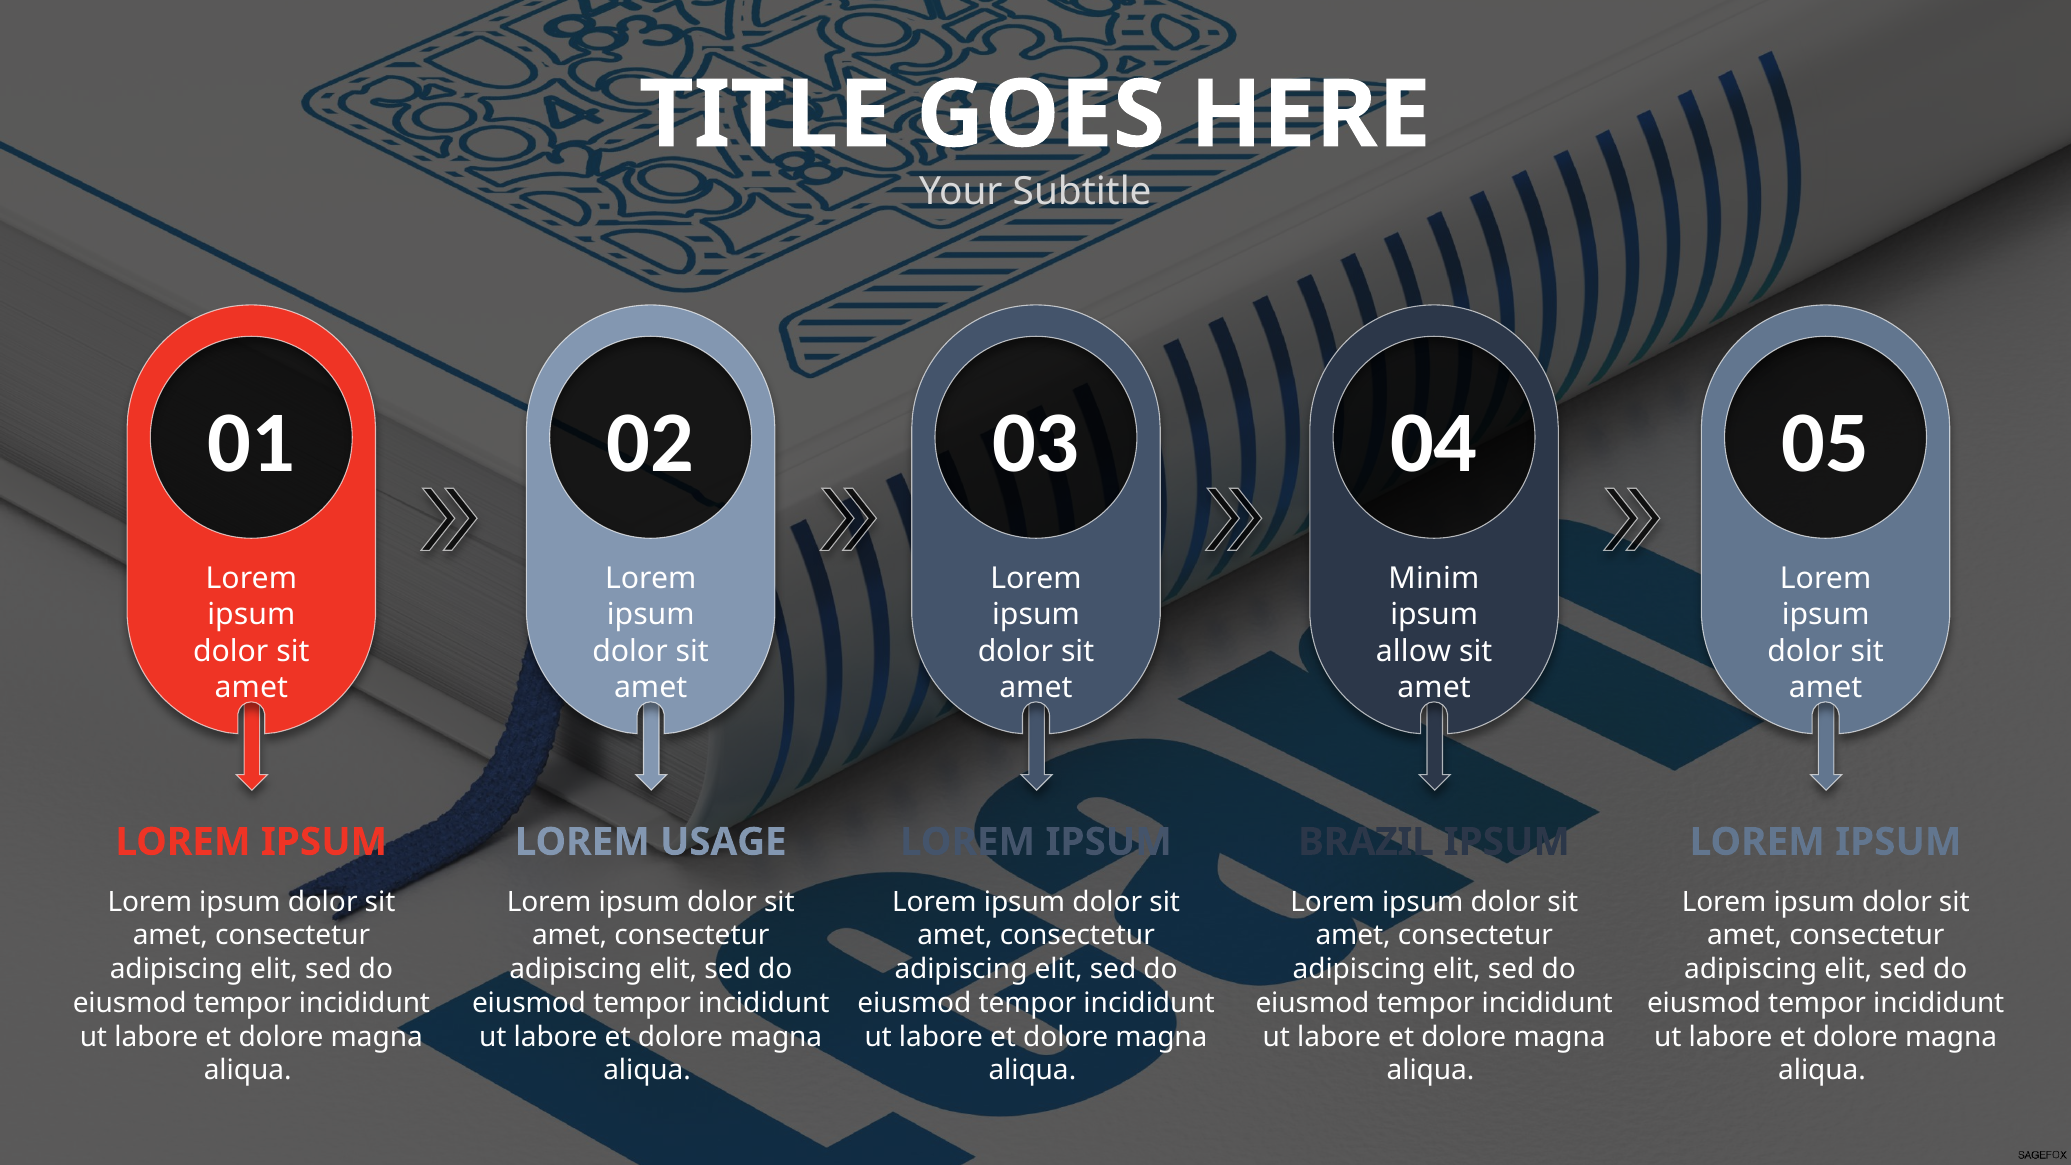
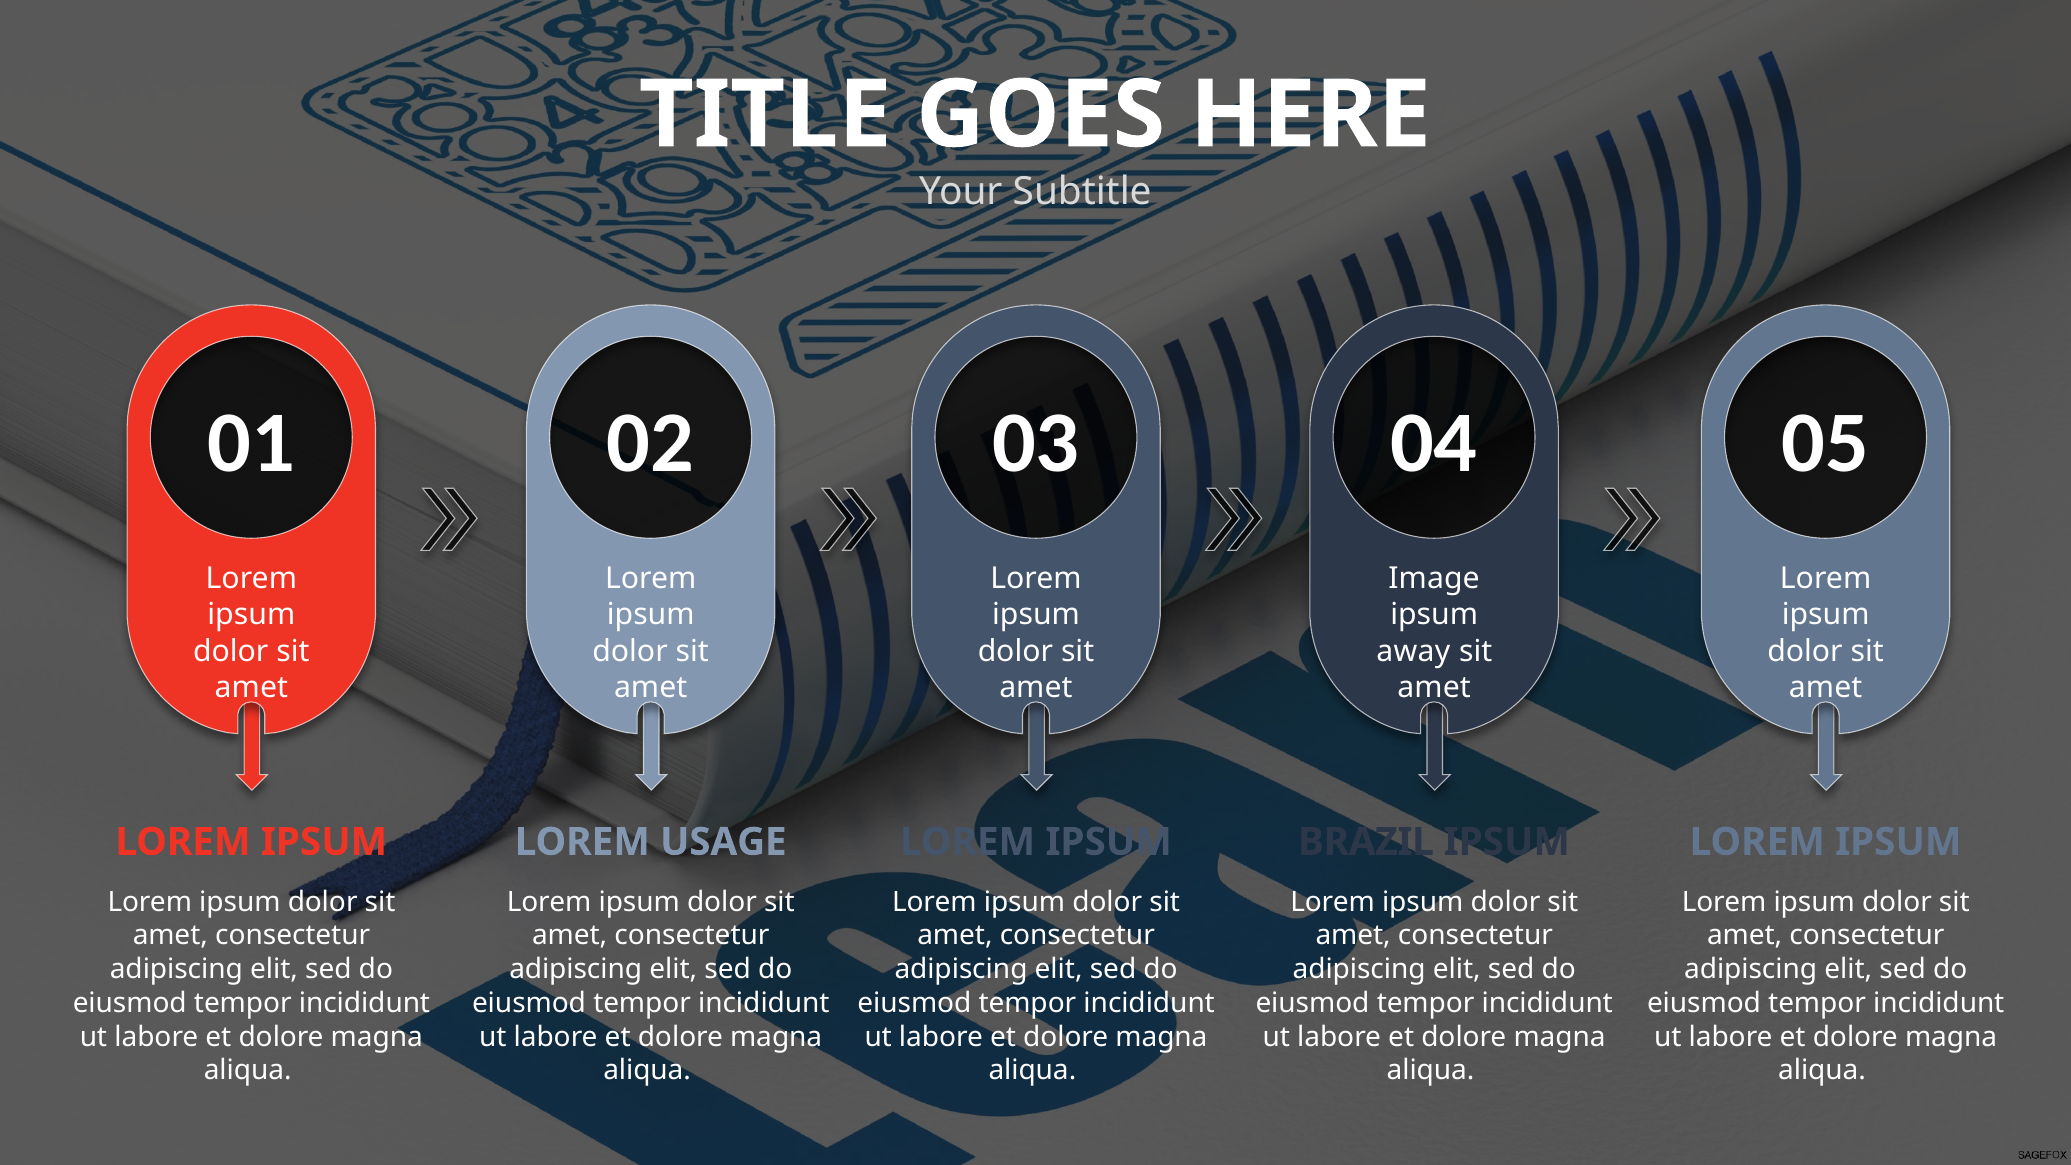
Minim: Minim -> Image
allow: allow -> away
